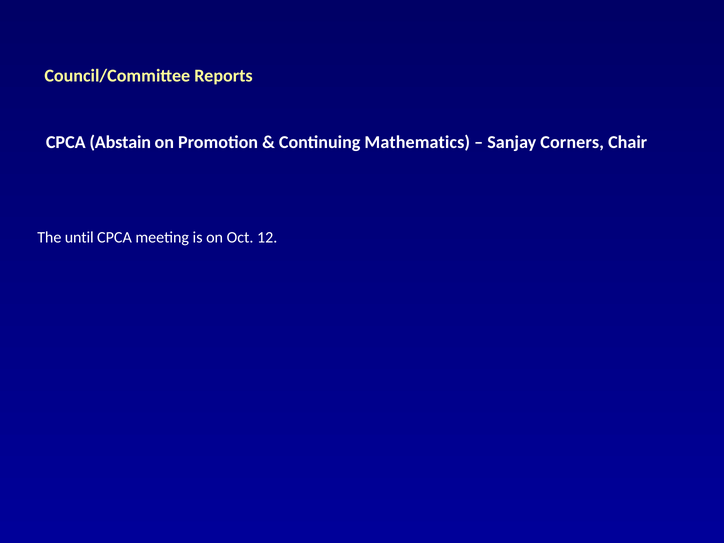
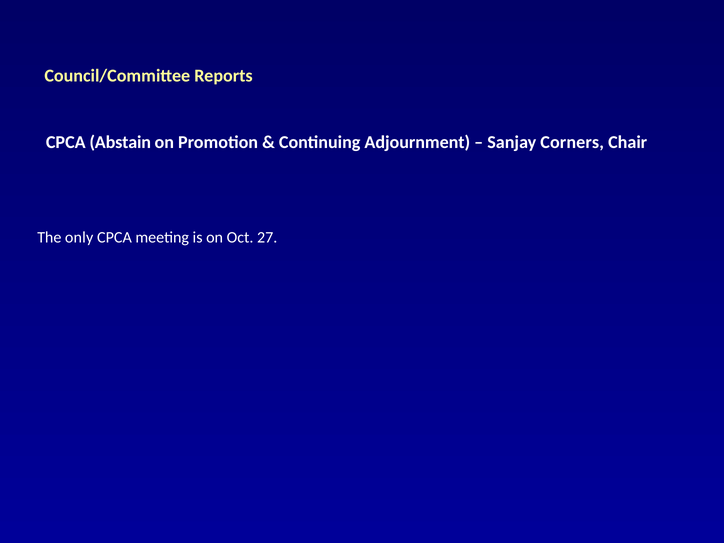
Mathematics: Mathematics -> Adjournment
until: until -> only
12: 12 -> 27
